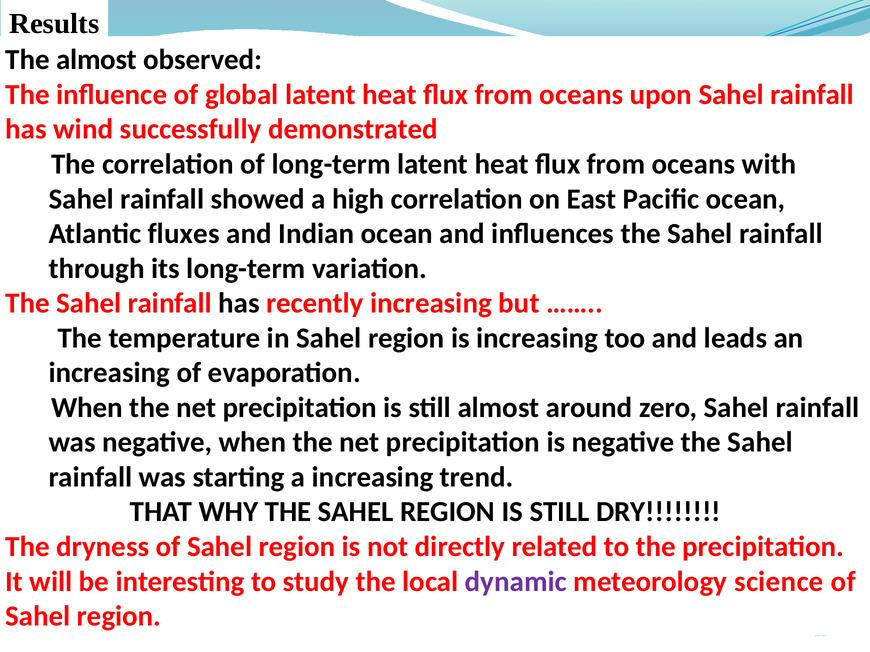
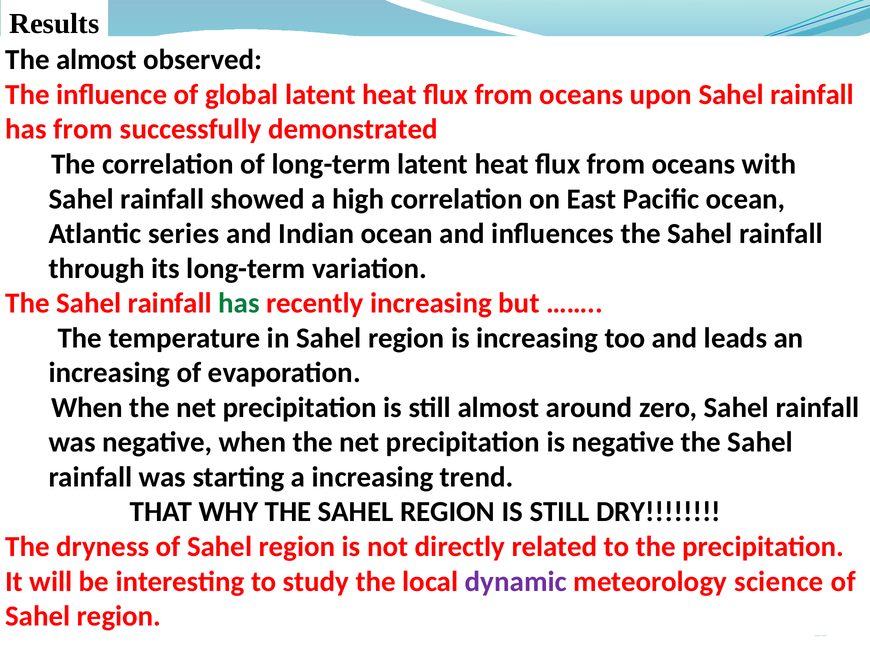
has wind: wind -> from
fluxes: fluxes -> series
has at (239, 304) colour: black -> green
